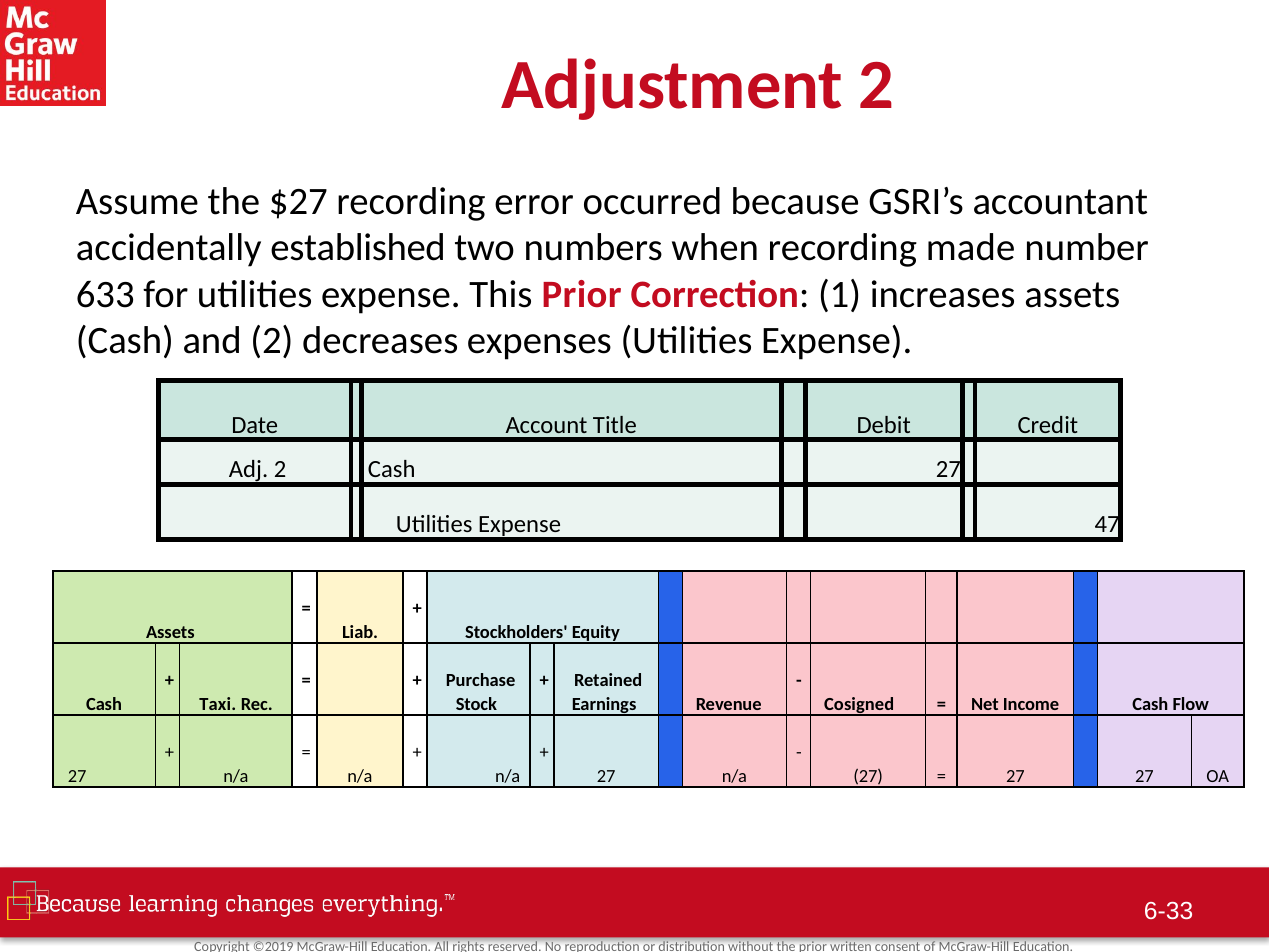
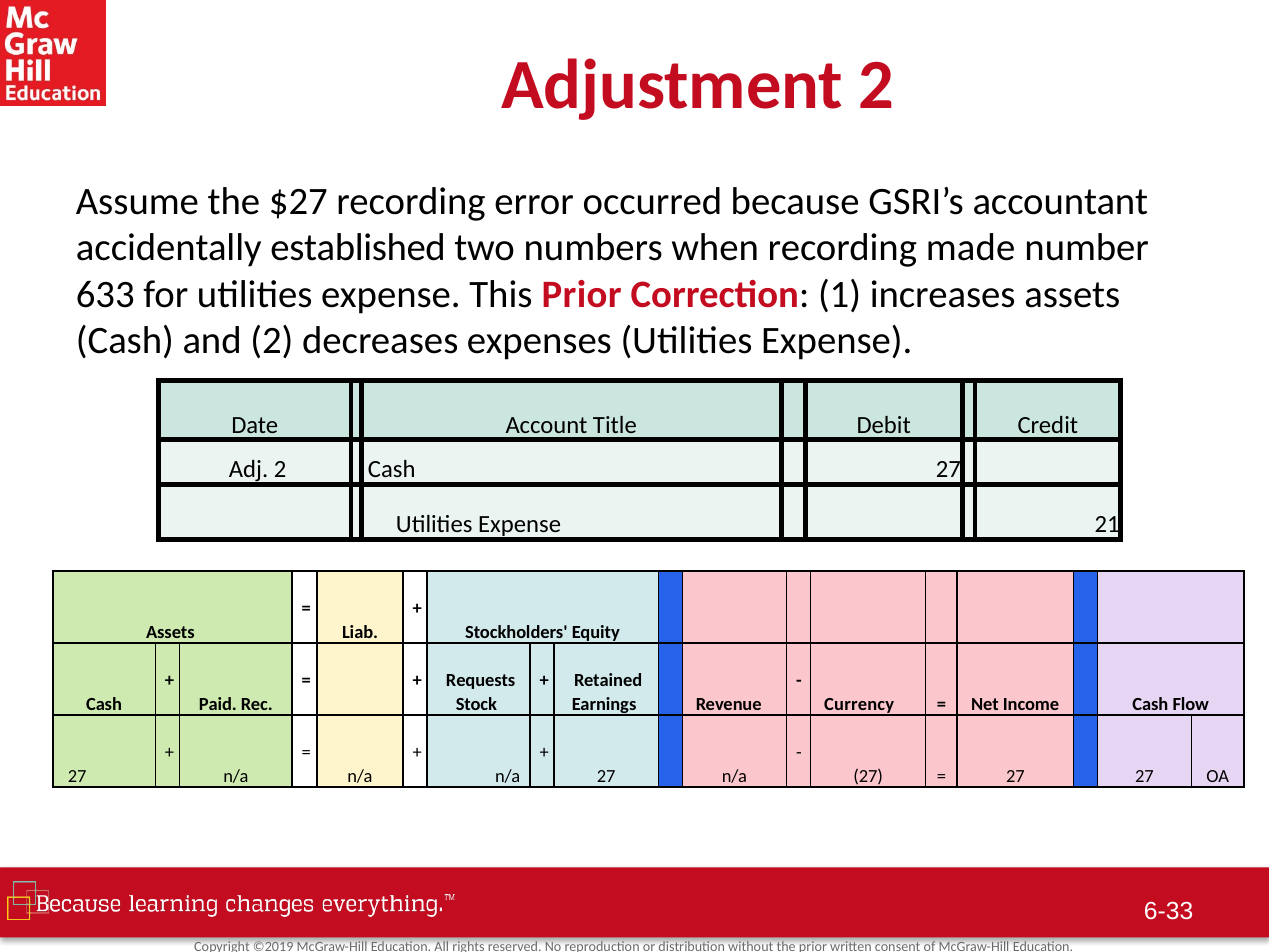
47: 47 -> 21
Purchase: Purchase -> Requests
Taxi: Taxi -> Paid
Cosigned: Cosigned -> Currency
